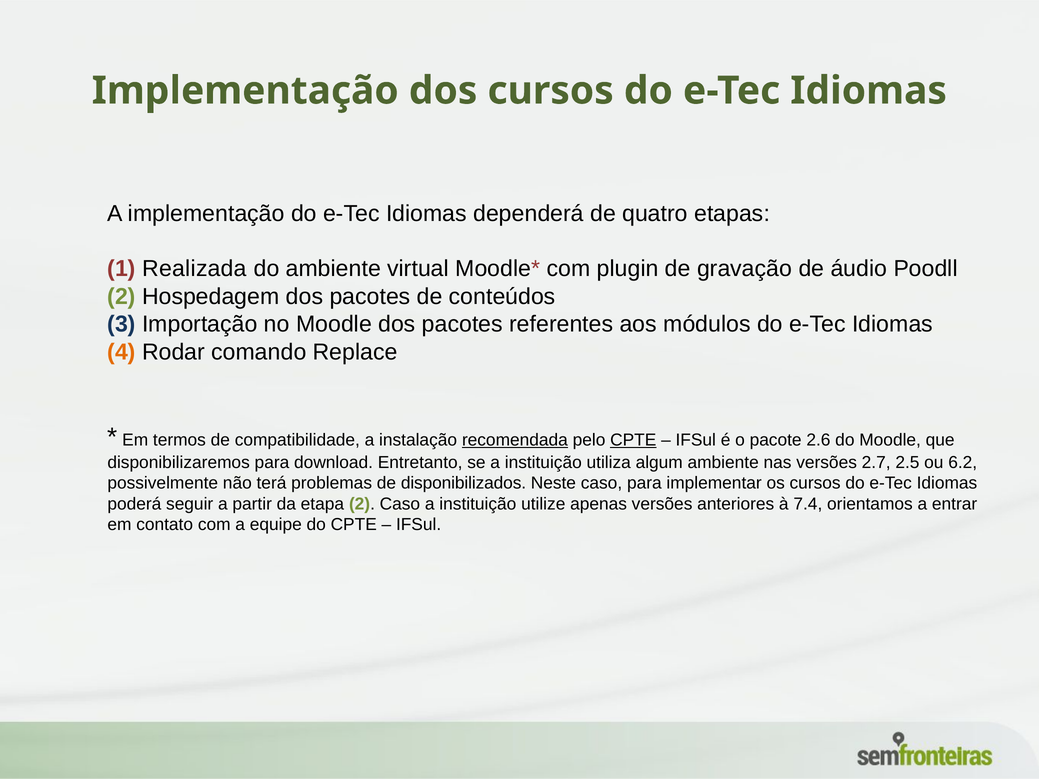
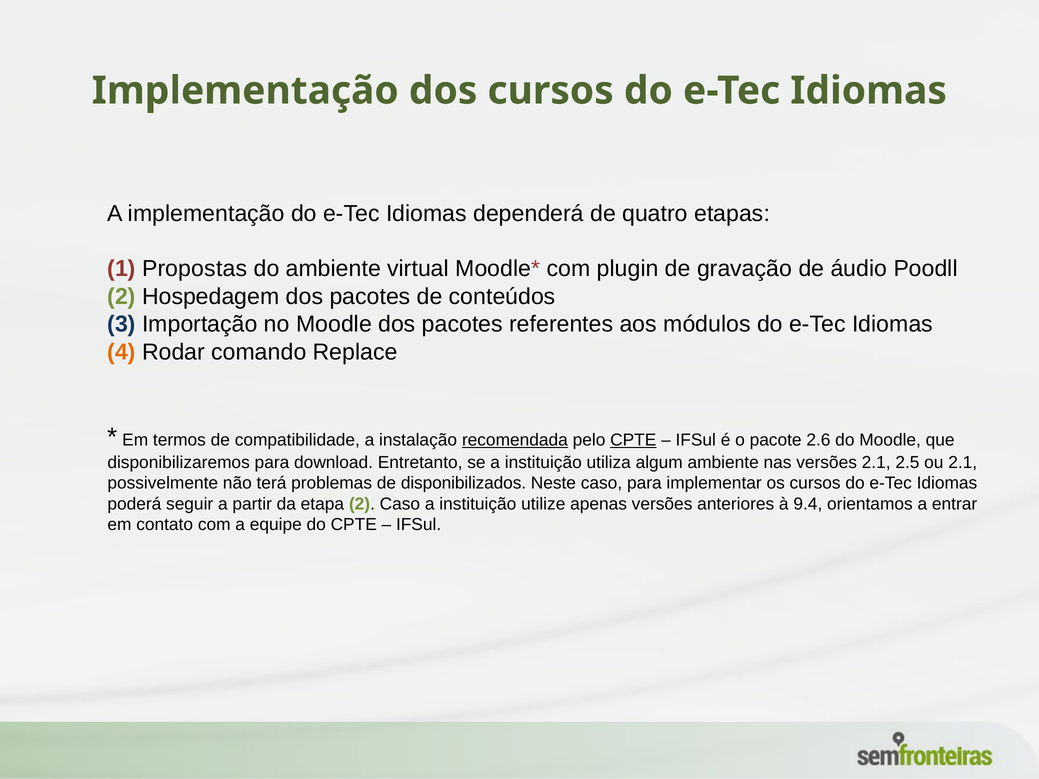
Realizada: Realizada -> Propostas
versões 2.7: 2.7 -> 2.1
ou 6.2: 6.2 -> 2.1
7.4: 7.4 -> 9.4
